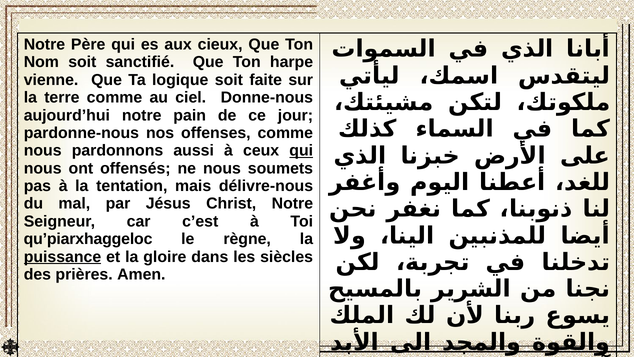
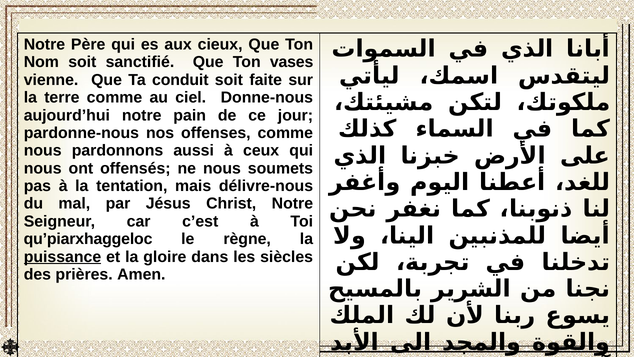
harpe: harpe -> vases
logique: logique -> conduit
qui at (301, 151) underline: present -> none
